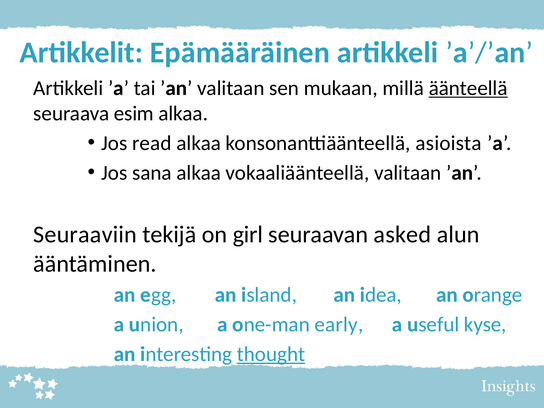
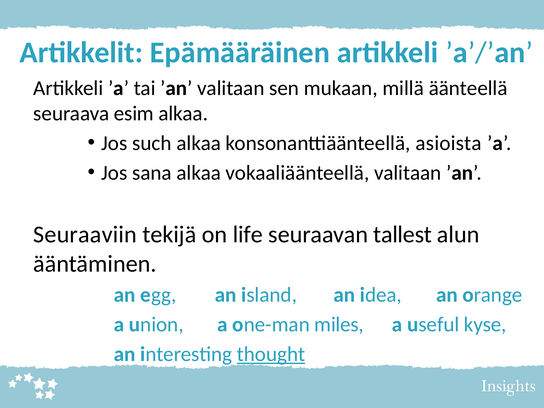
äänteellä underline: present -> none
read: read -> such
girl: girl -> life
asked: asked -> tallest
early: early -> miles
